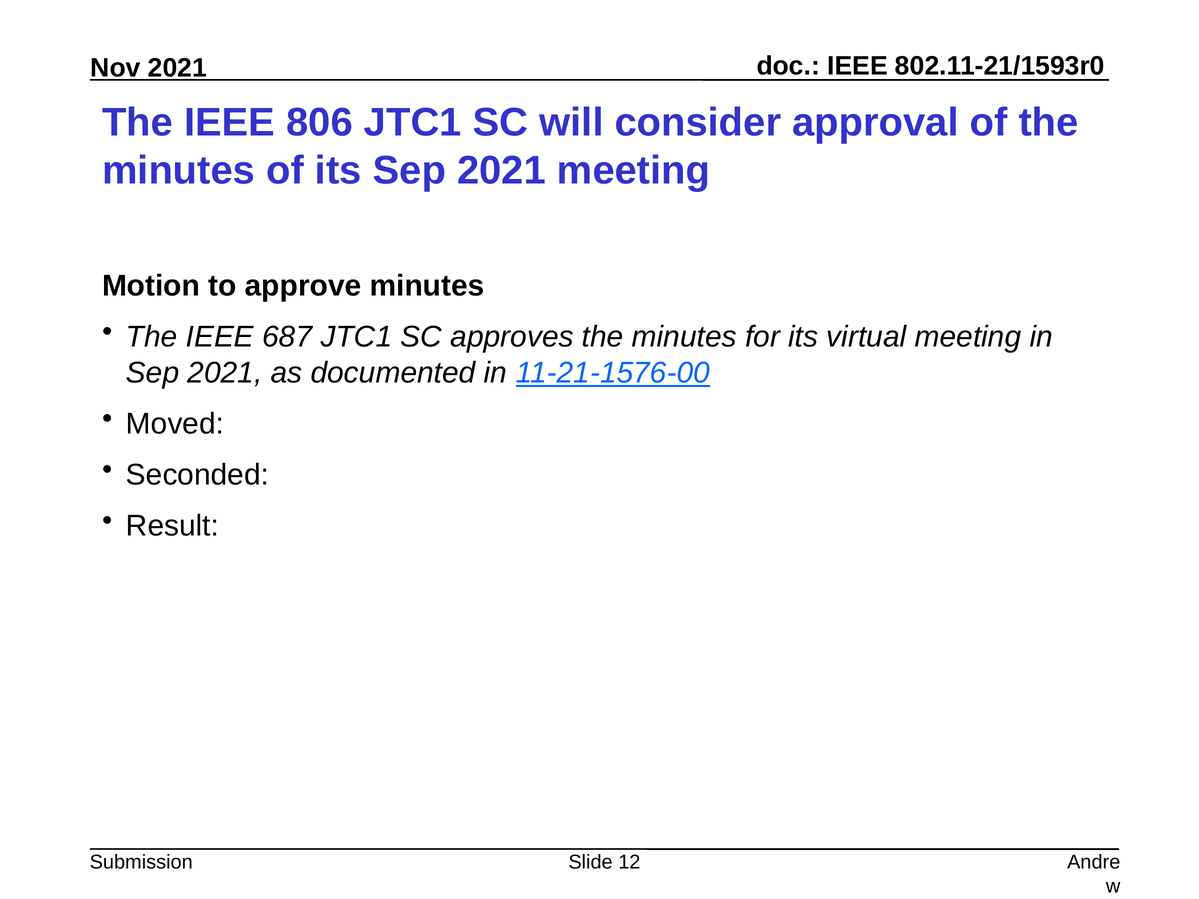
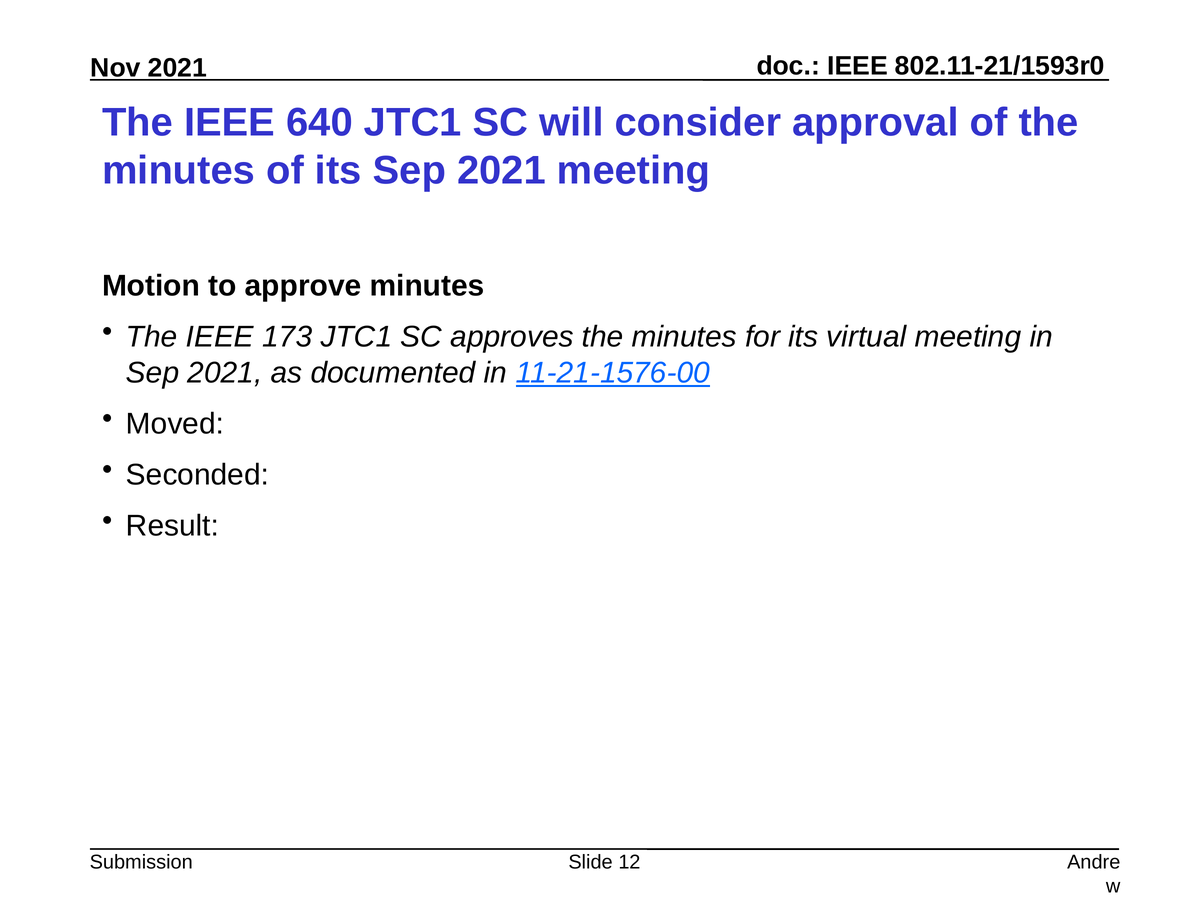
806: 806 -> 640
687: 687 -> 173
